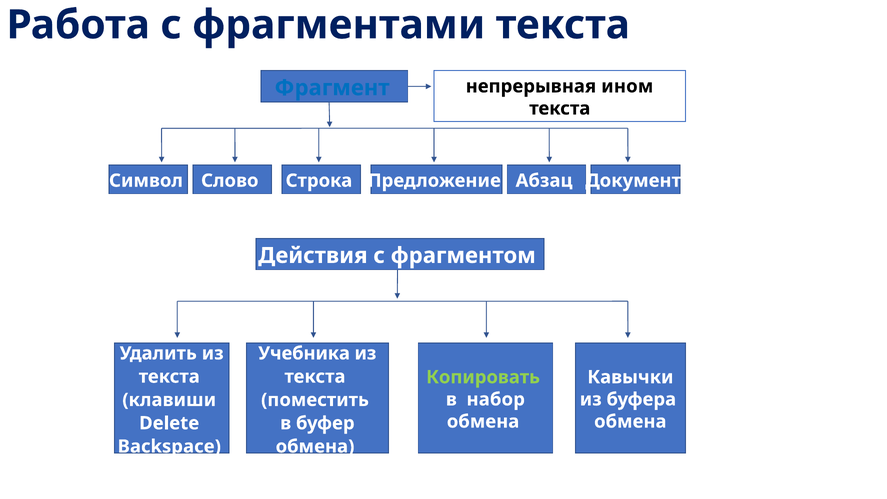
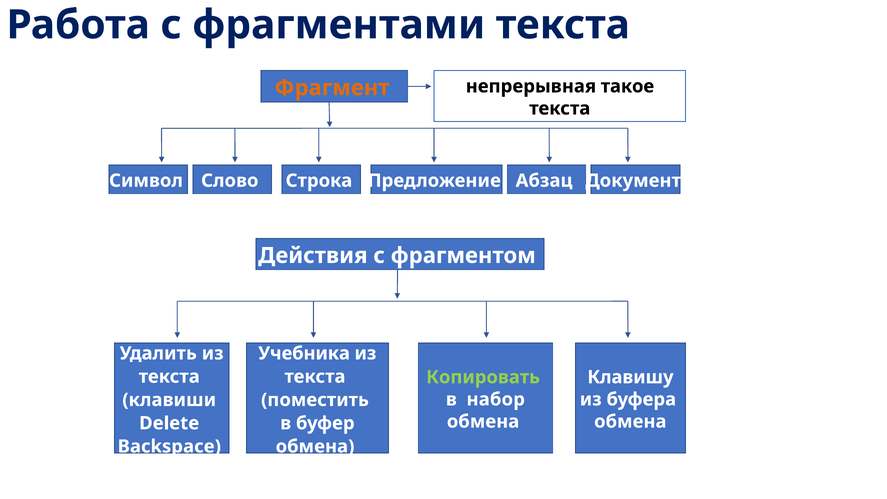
ином: ином -> такое
Фрагмент colour: blue -> orange
Кавычки: Кавычки -> Клавишу
